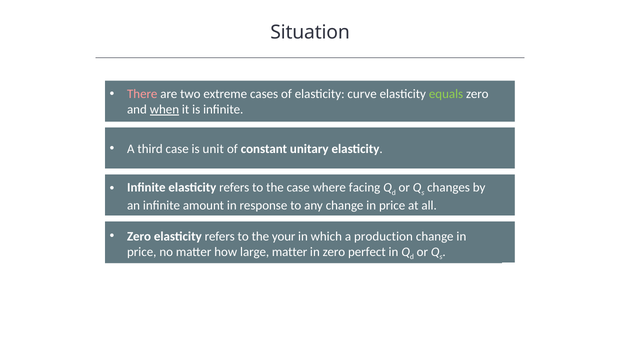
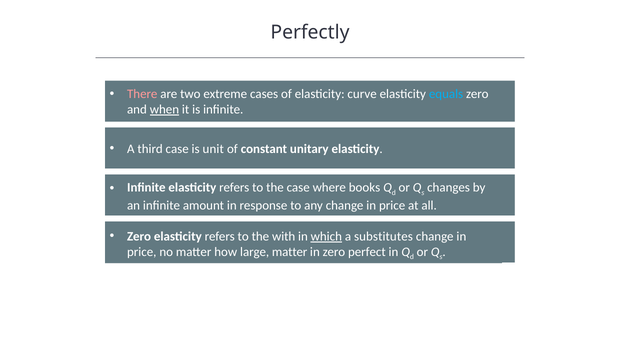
Situation: Situation -> Perfectly
equals colour: light green -> light blue
facing: facing -> books
your: your -> with
which underline: none -> present
production: production -> substitutes
